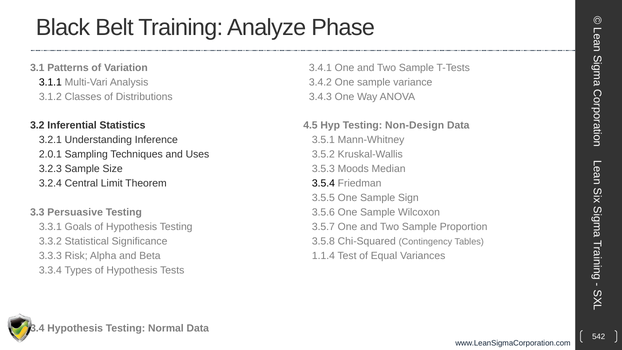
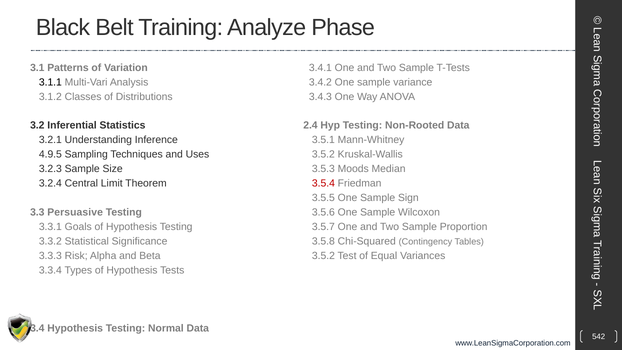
4.5: 4.5 -> 2.4
Non-Design: Non-Design -> Non-Rooted
2.0.1: 2.0.1 -> 4.9.5
3.5.4 colour: black -> red
1.1.4 at (323, 256): 1.1.4 -> 3.5.2
